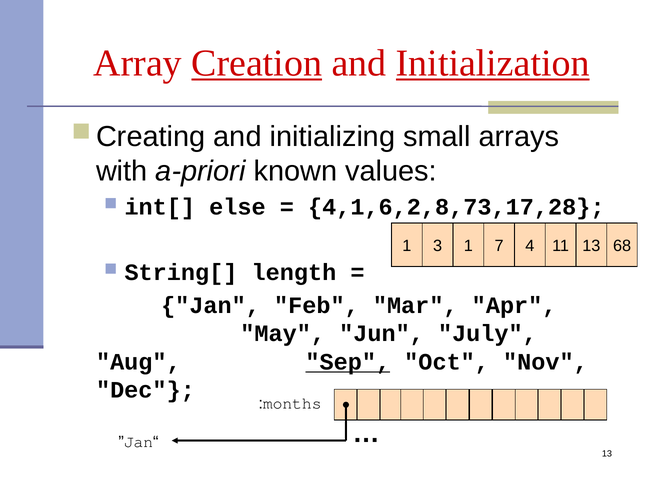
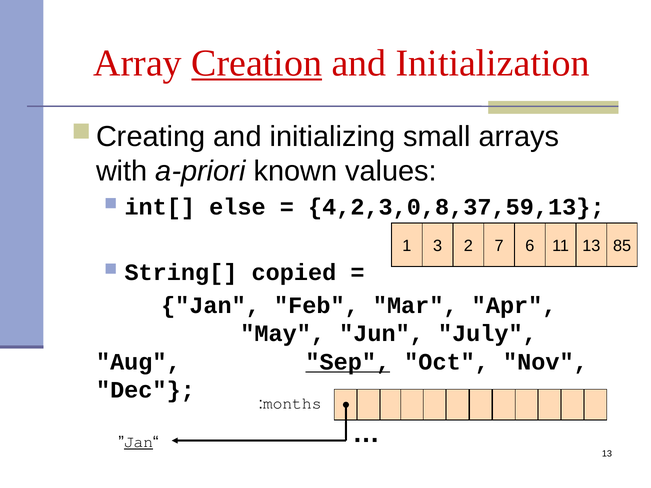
Initialization underline: present -> none
4,1,6,2,8,73,17,28: 4,1,6,2,8,73,17,28 -> 4,2,3,0,8,37,59,13
3 1: 1 -> 2
4: 4 -> 6
68: 68 -> 85
length: length -> copied
Jan at (138, 442) underline: none -> present
